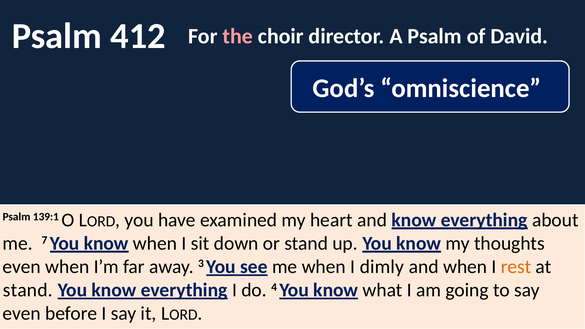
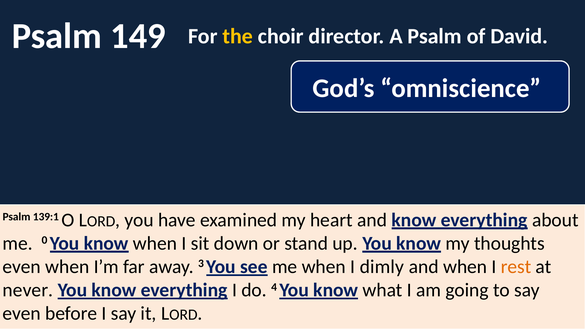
412: 412 -> 149
the colour: pink -> yellow
7: 7 -> 0
stand at (28, 290): stand -> never
